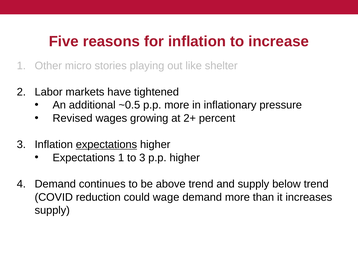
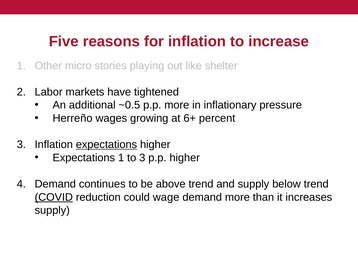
Revised: Revised -> Herreño
2+: 2+ -> 6+
COVID underline: none -> present
